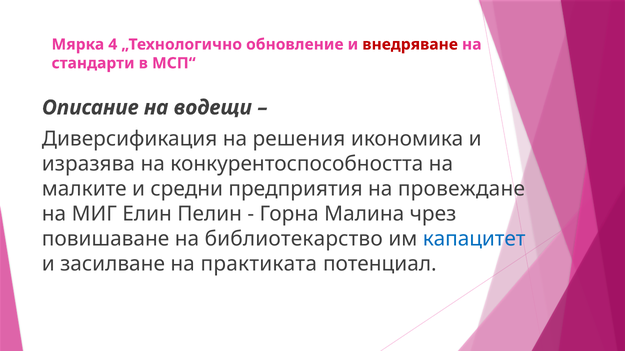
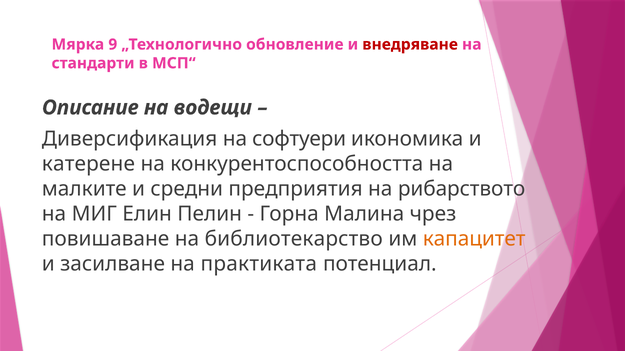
4: 4 -> 9
решения: решения -> софтуери
изразява: изразява -> катерене
провеждане: провеждане -> рибарството
капацитет colour: blue -> orange
